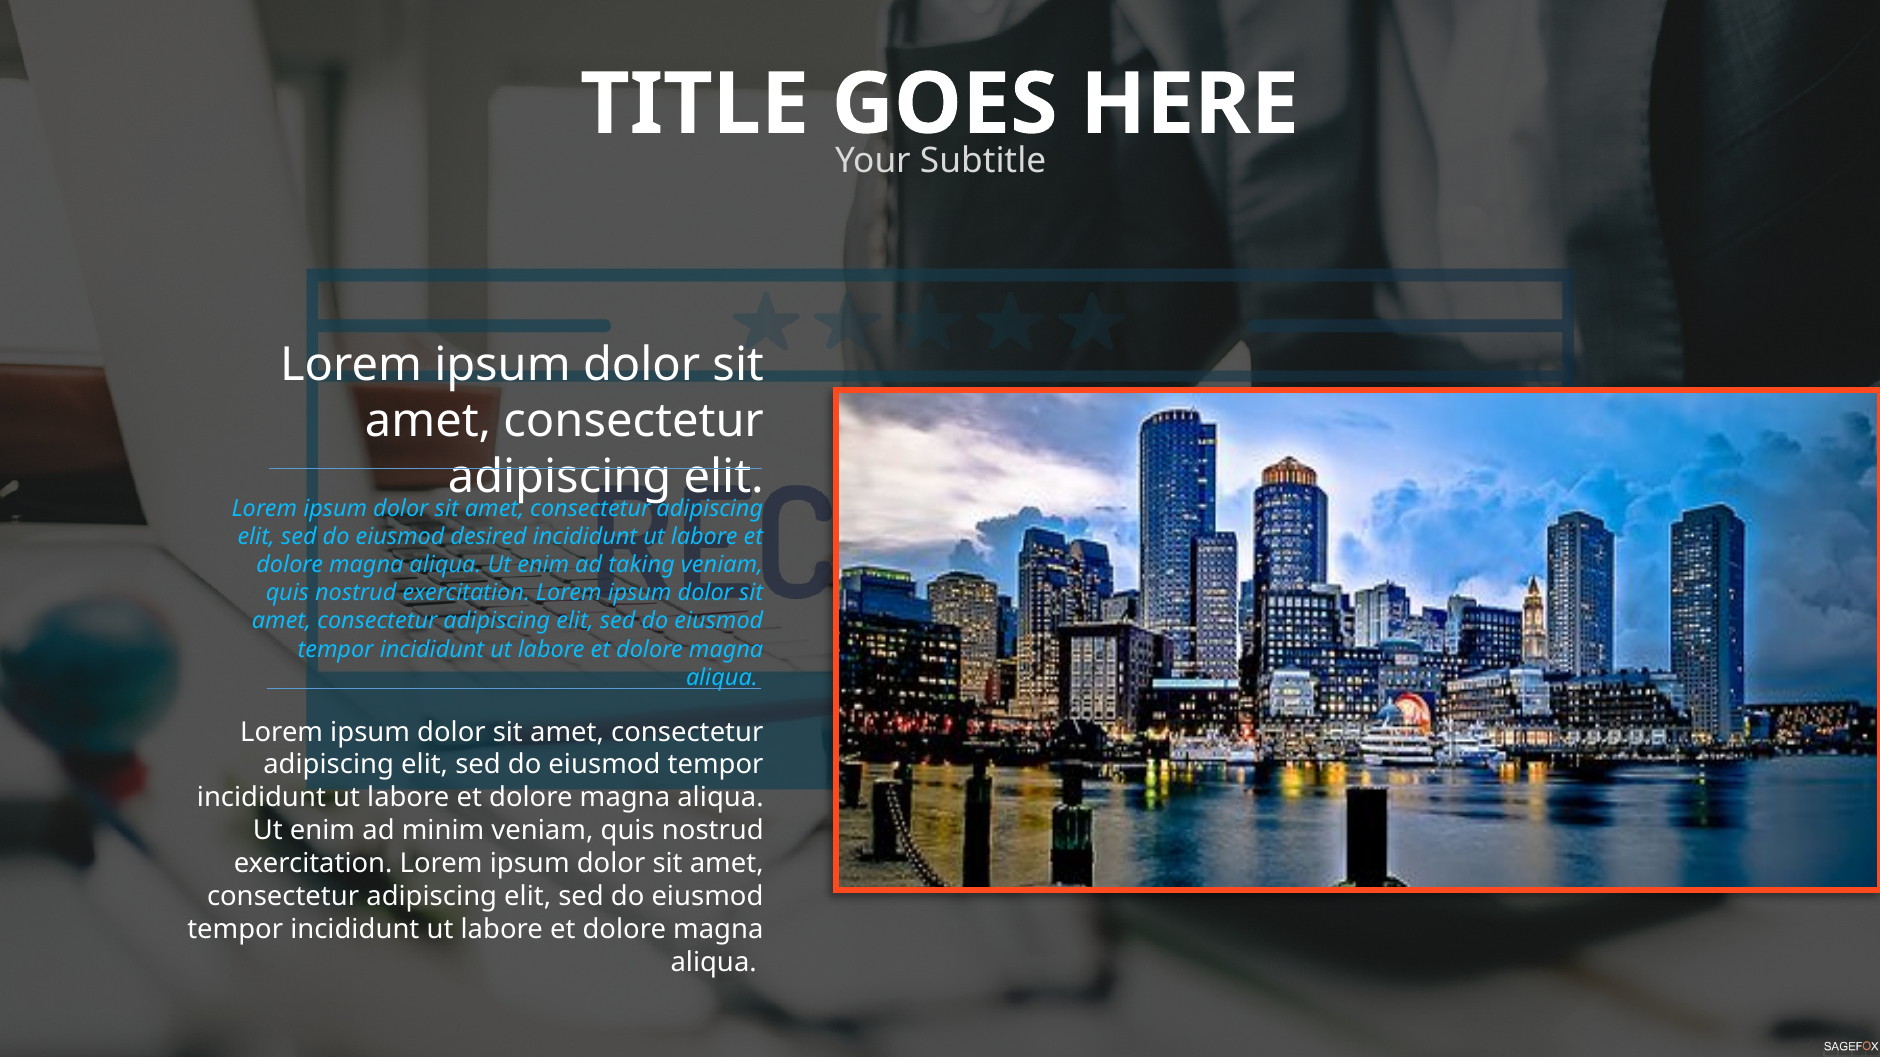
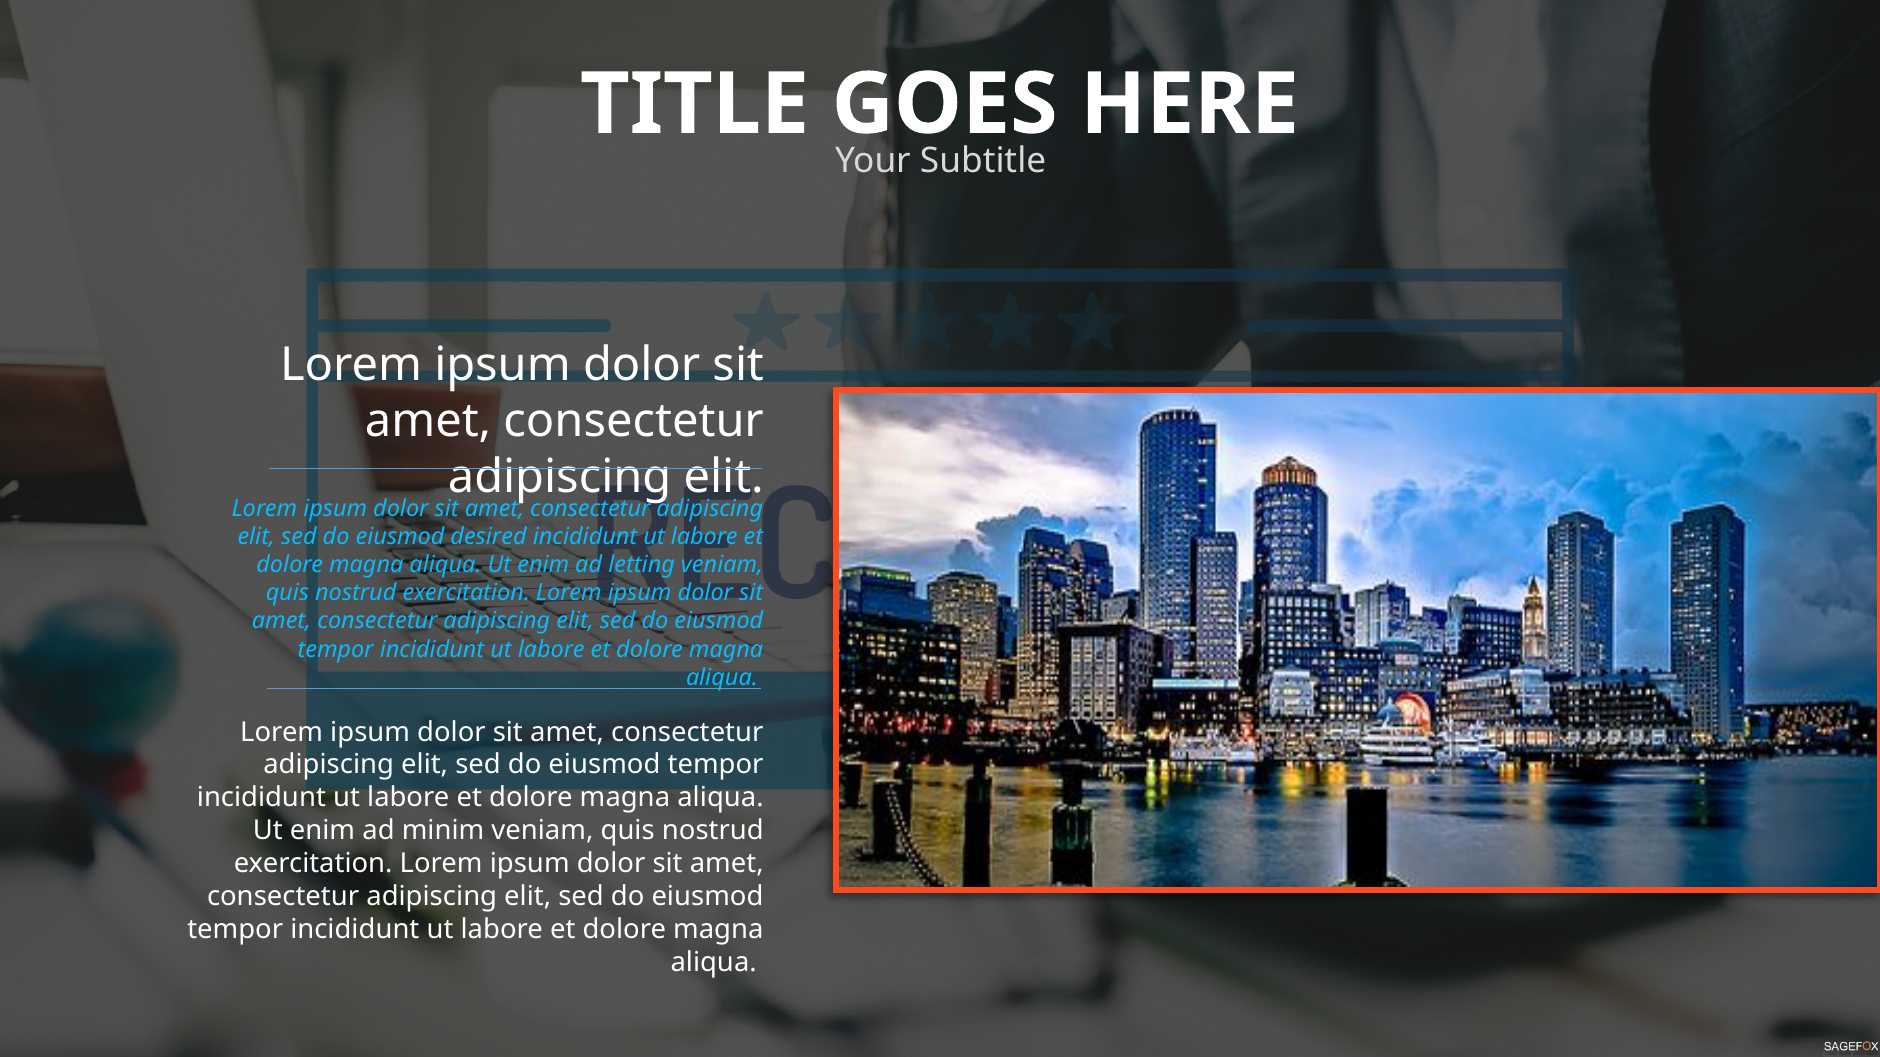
taking: taking -> letting
